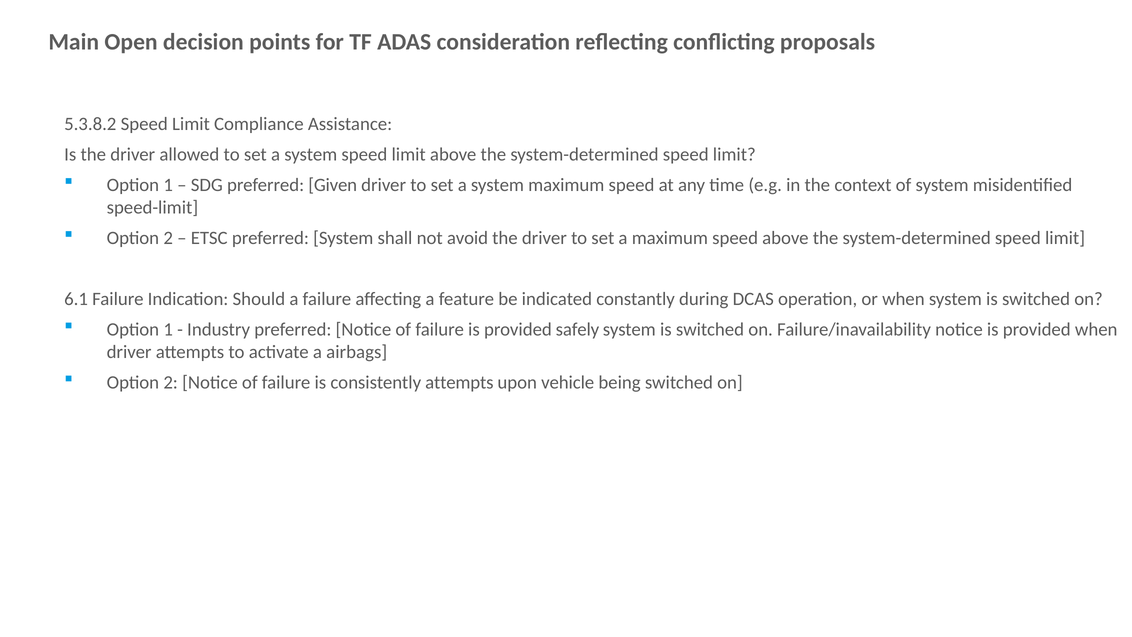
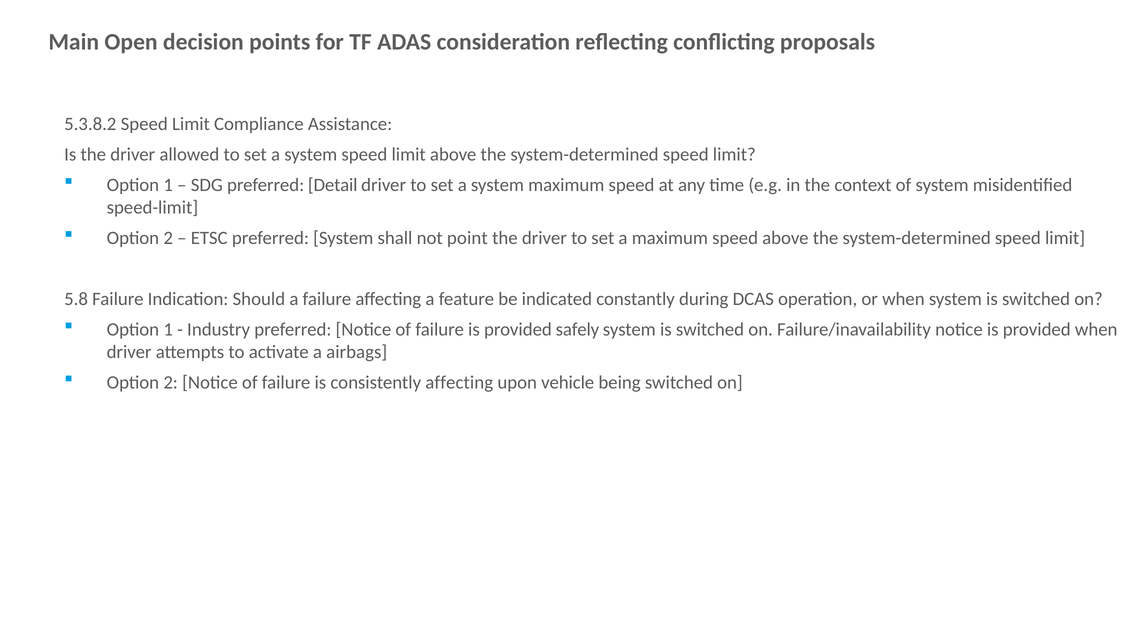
Given: Given -> Detail
avoid: avoid -> point
6.1: 6.1 -> 5.8
consistently attempts: attempts -> affecting
